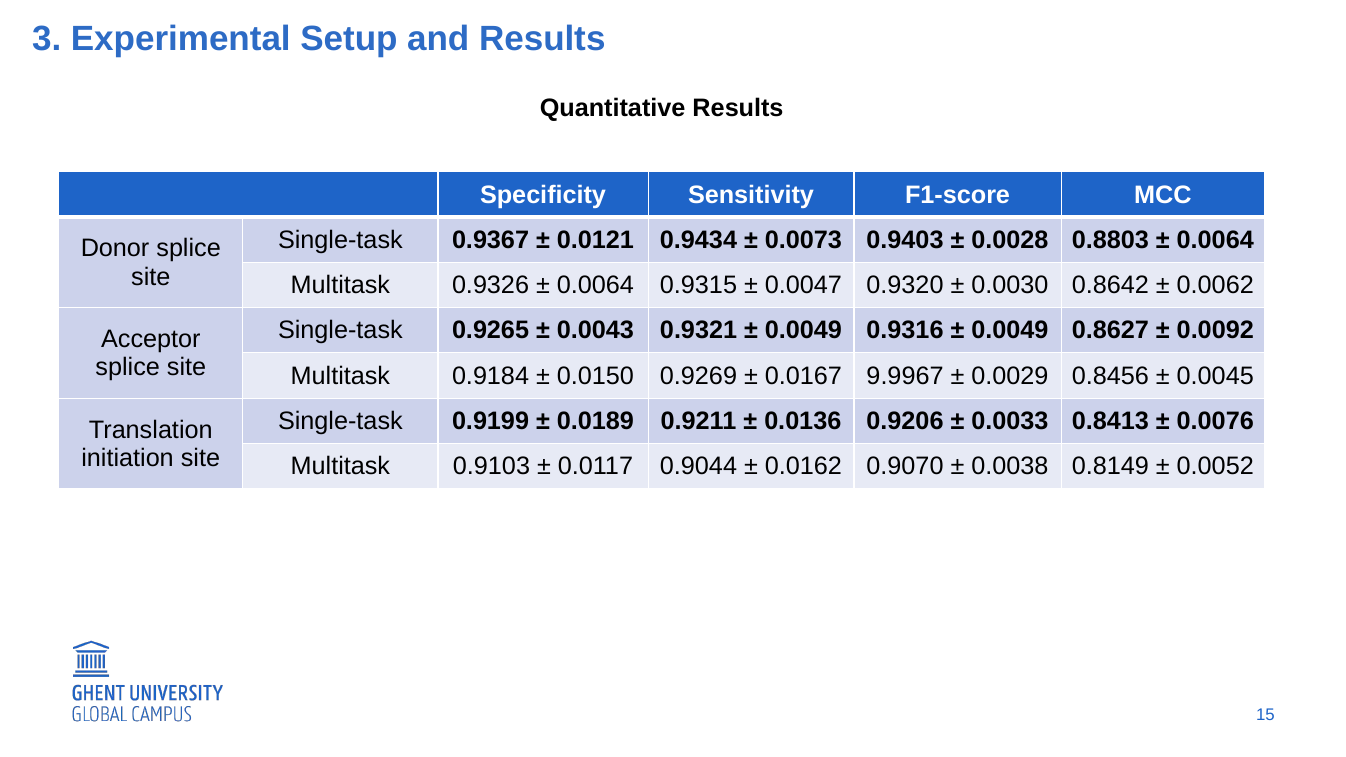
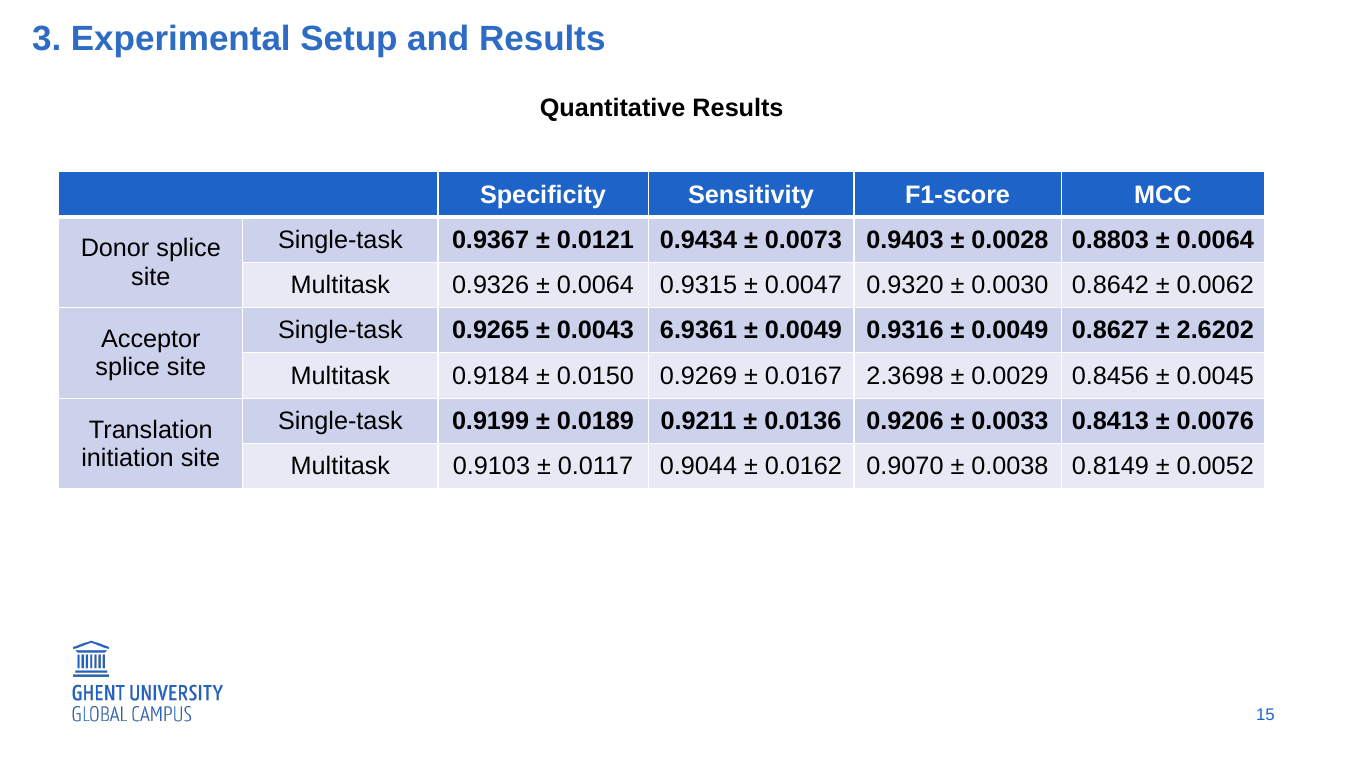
0.9321: 0.9321 -> 6.9361
0.0092: 0.0092 -> 2.6202
9.9967: 9.9967 -> 2.3698
